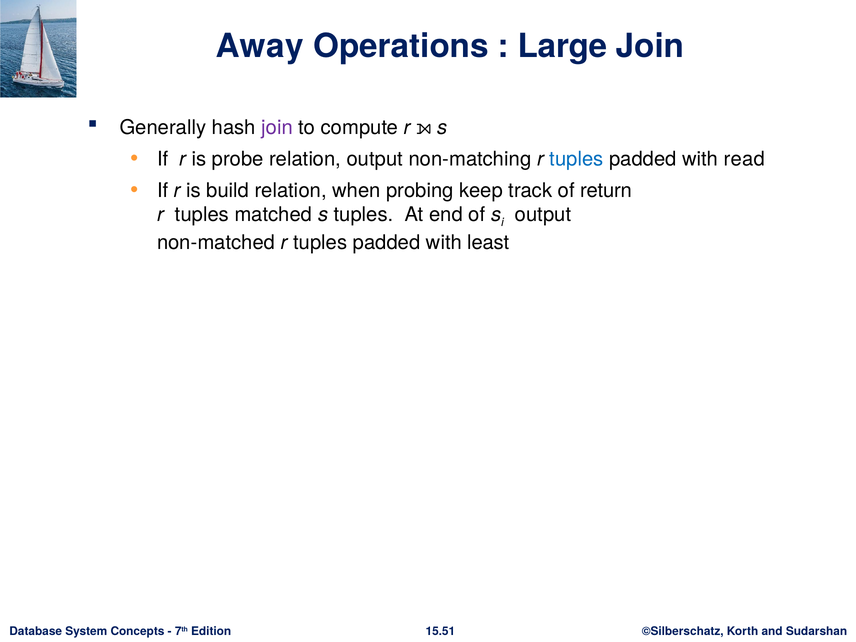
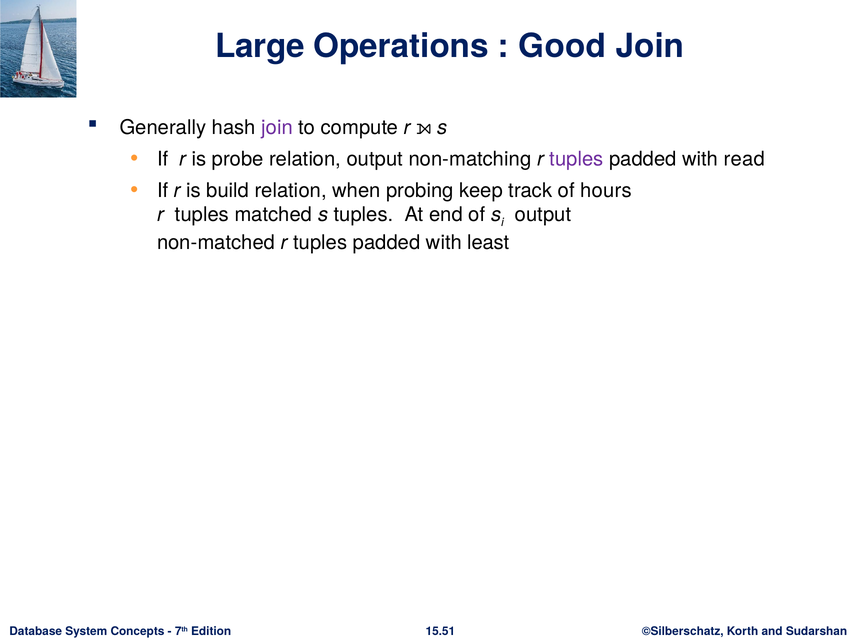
Away: Away -> Large
Large: Large -> Good
tuples at (576, 159) colour: blue -> purple
return: return -> hours
